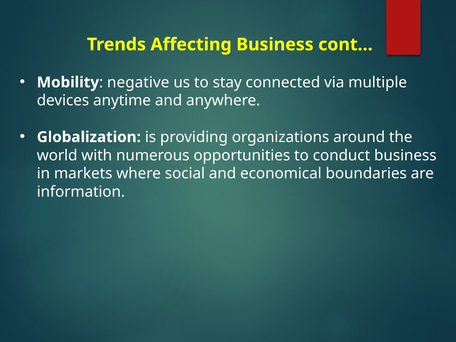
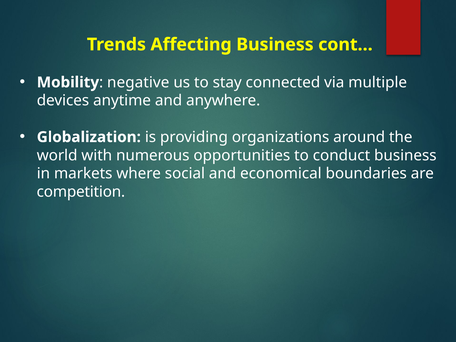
information: information -> competition
